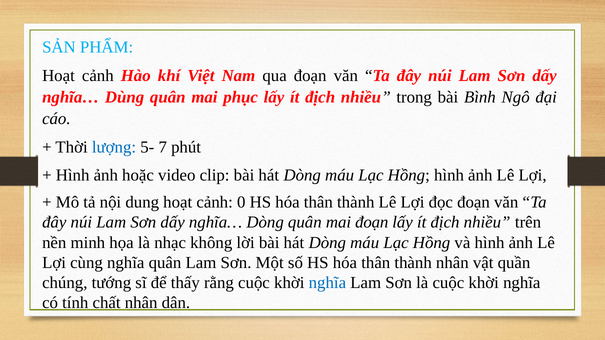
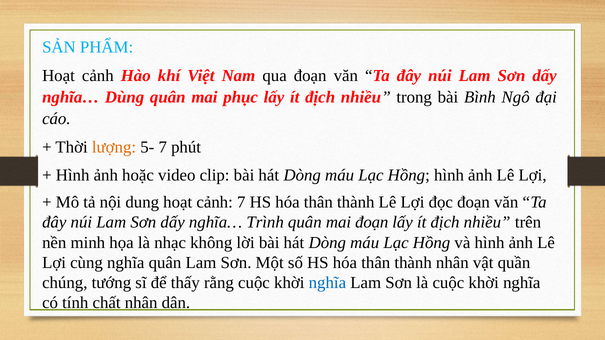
lượng colour: blue -> orange
cảnh 0: 0 -> 7
nghĩa… Dòng: Dòng -> Trình
